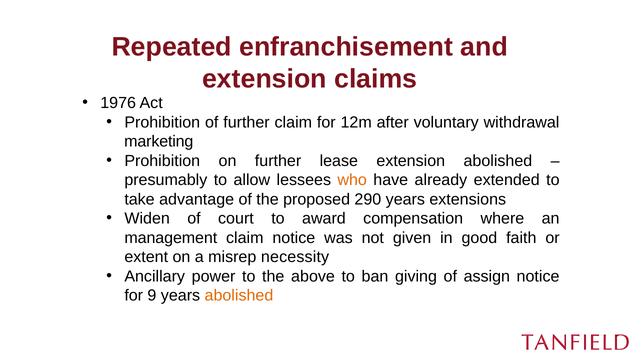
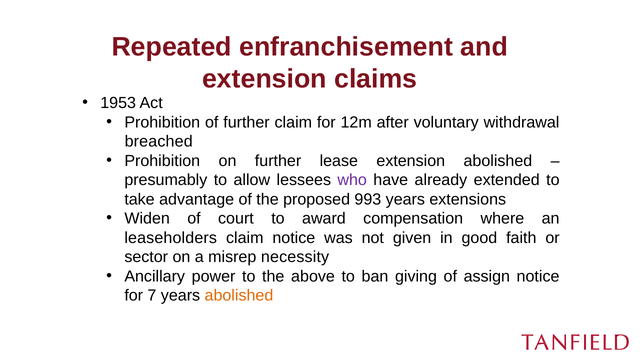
1976: 1976 -> 1953
marketing: marketing -> breached
who colour: orange -> purple
290: 290 -> 993
management: management -> leaseholders
extent: extent -> sector
9: 9 -> 7
